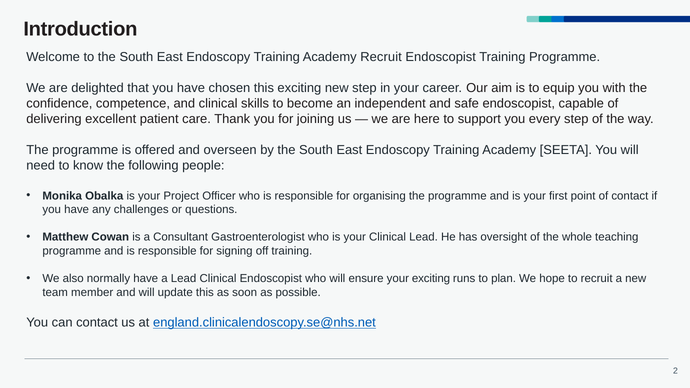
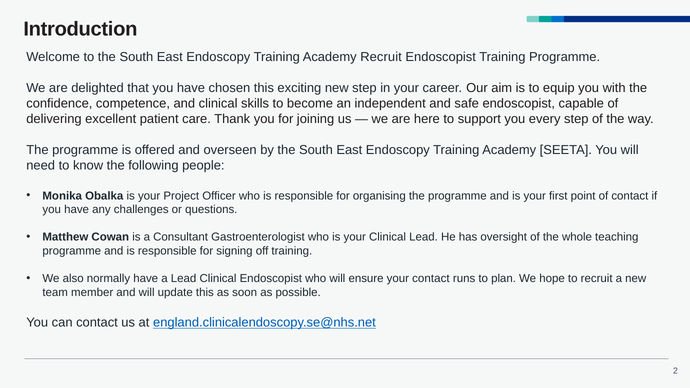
your exciting: exciting -> contact
